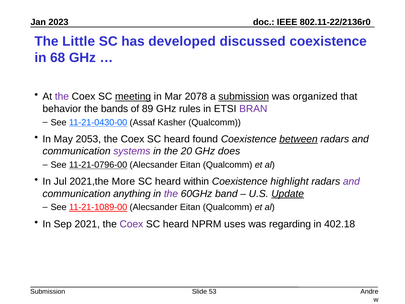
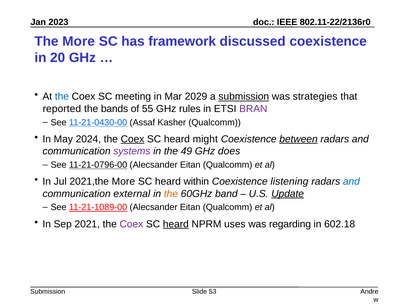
The Little: Little -> More
developed: developed -> framework
68: 68 -> 20
the at (62, 97) colour: purple -> blue
meeting underline: present -> none
2078: 2078 -> 2029
organized: organized -> strategies
behavior: behavior -> reported
89: 89 -> 55
2053: 2053 -> 2024
Coex at (133, 139) underline: none -> present
found: found -> might
20: 20 -> 49
highlight: highlight -> listening
and at (351, 181) colour: purple -> blue
anything: anything -> external
the at (171, 194) colour: purple -> orange
heard at (176, 224) underline: none -> present
402.18: 402.18 -> 602.18
